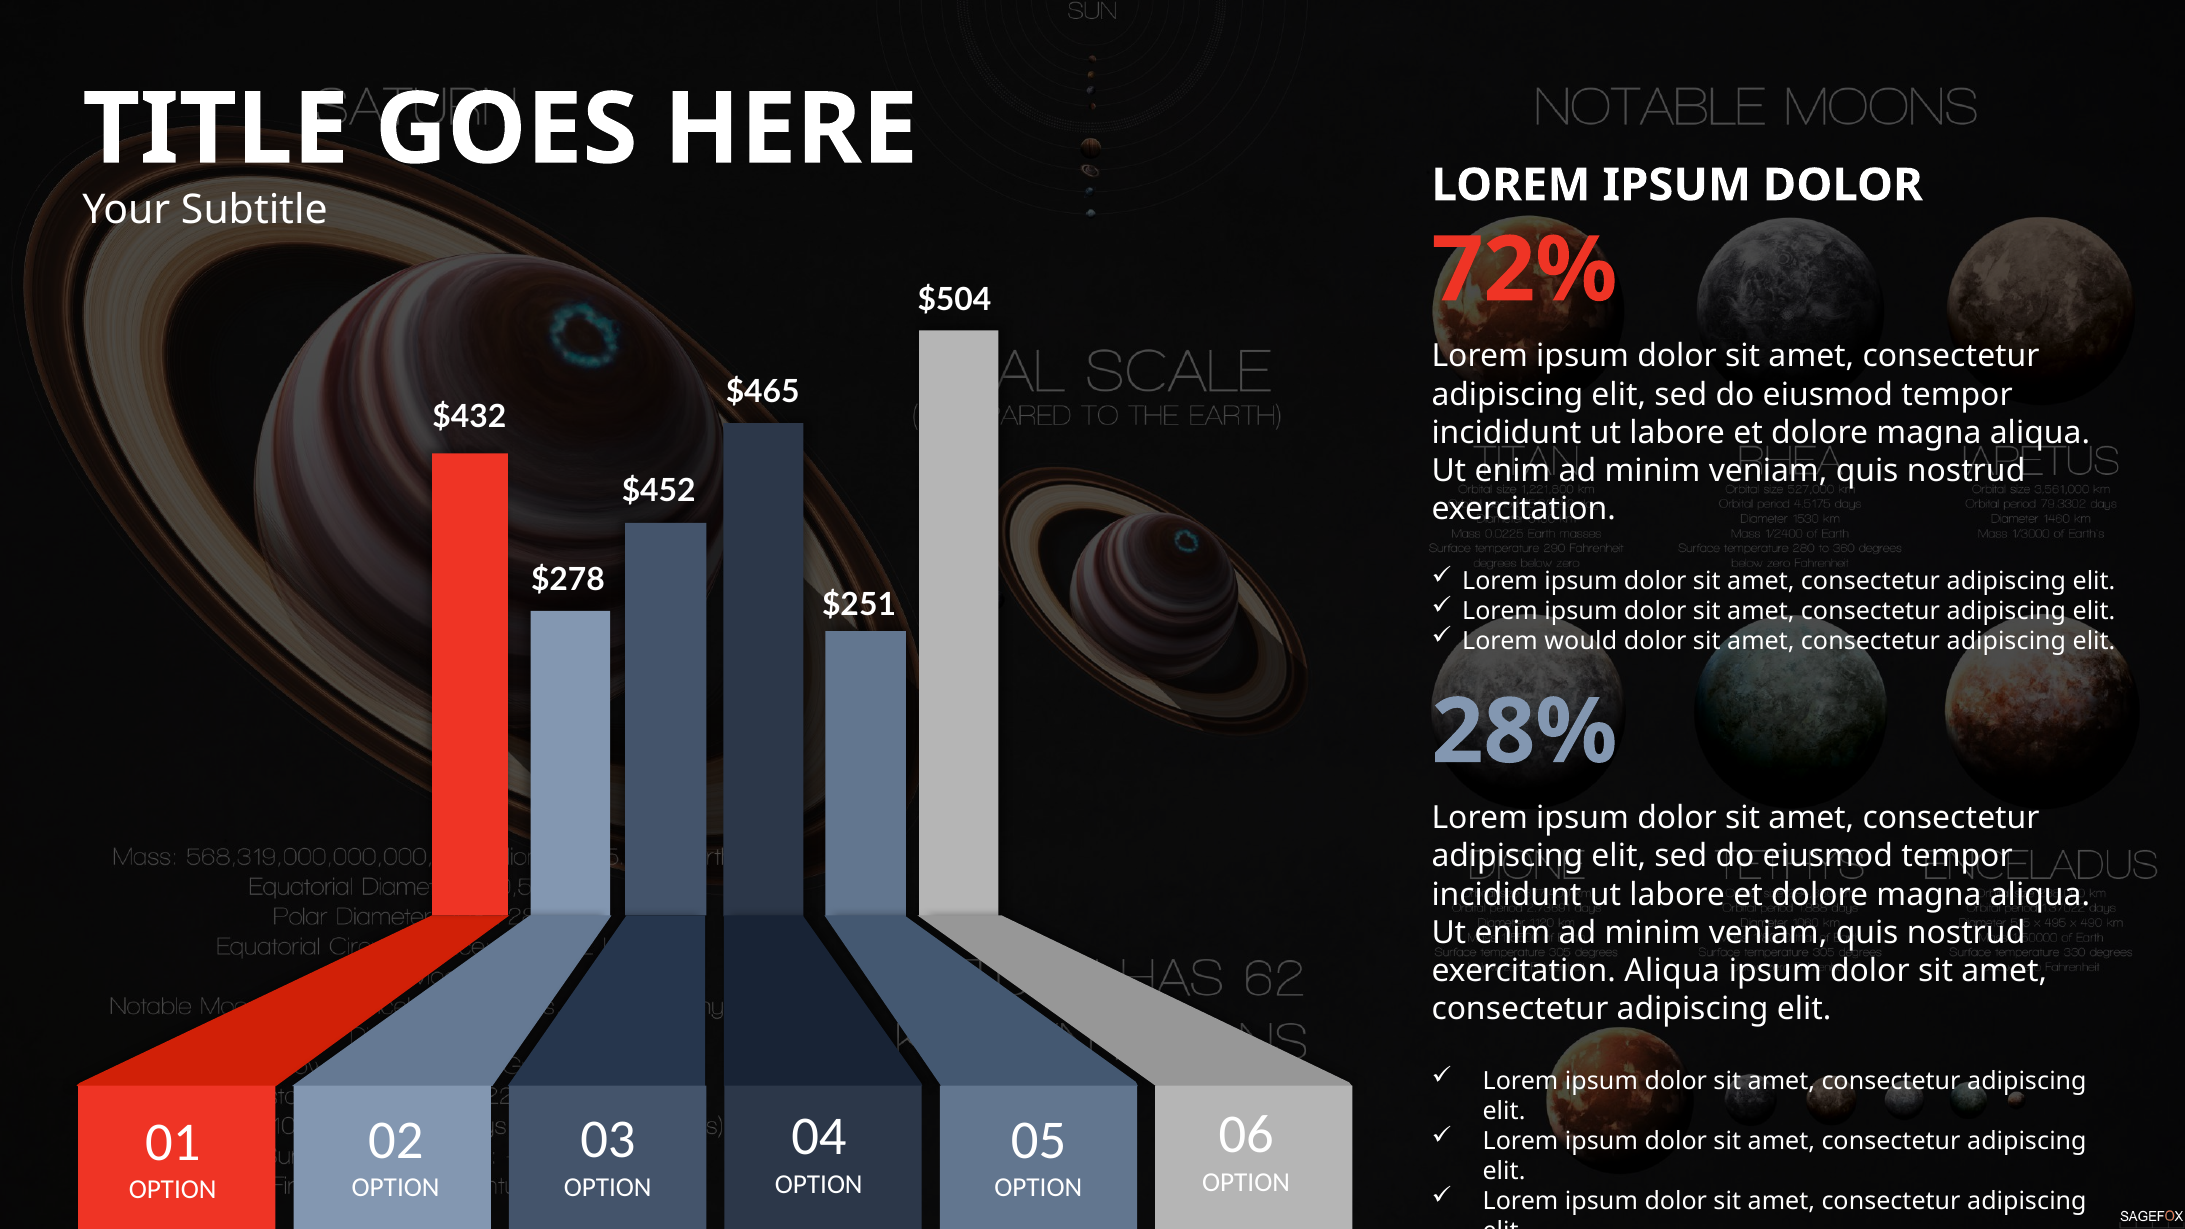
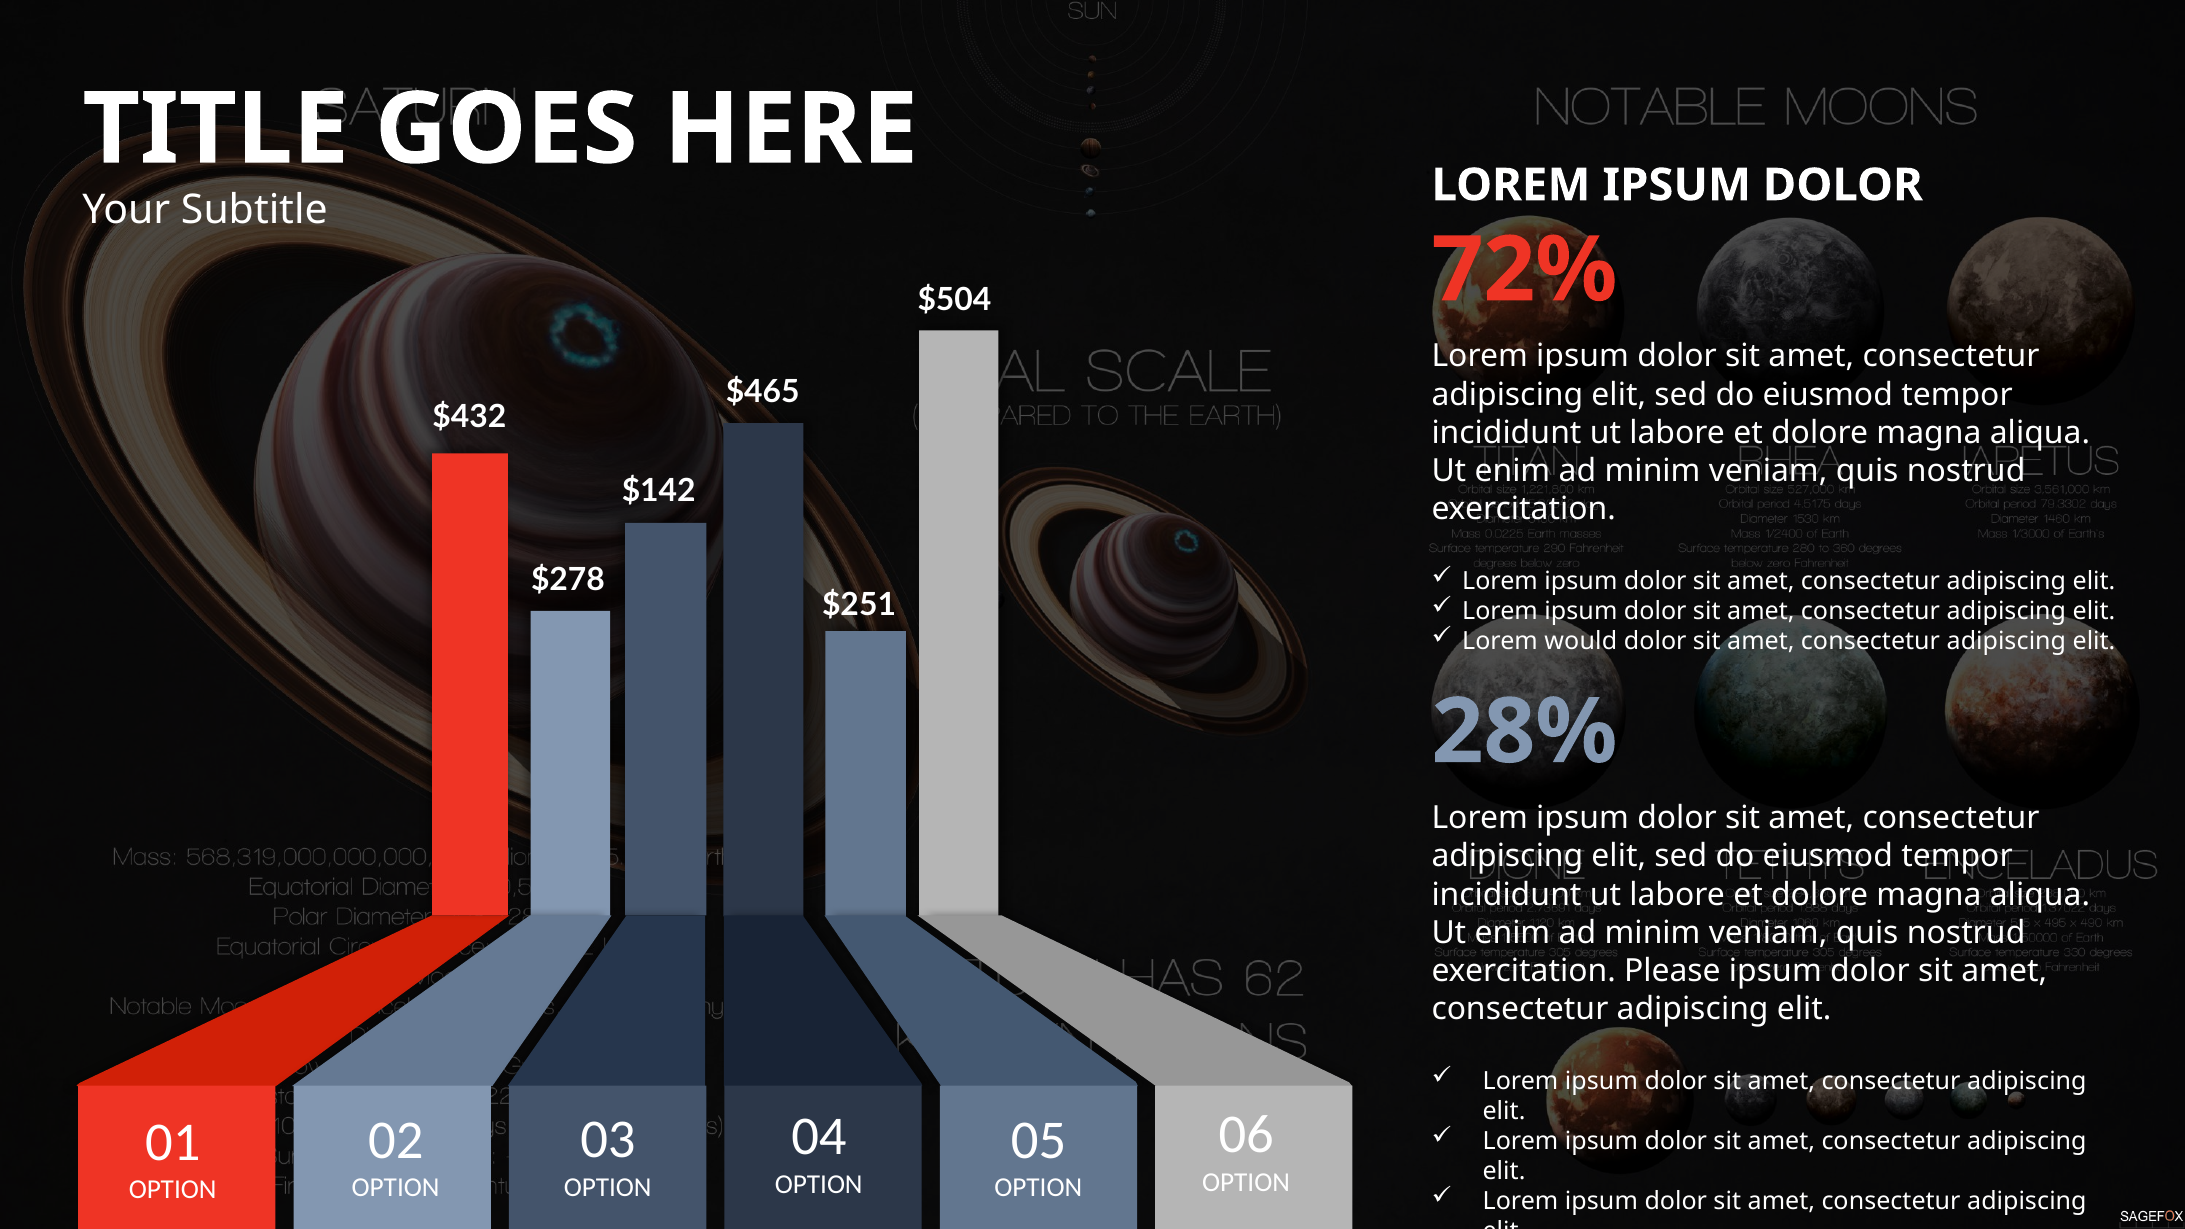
$452: $452 -> $142
exercitation Aliqua: Aliqua -> Please
